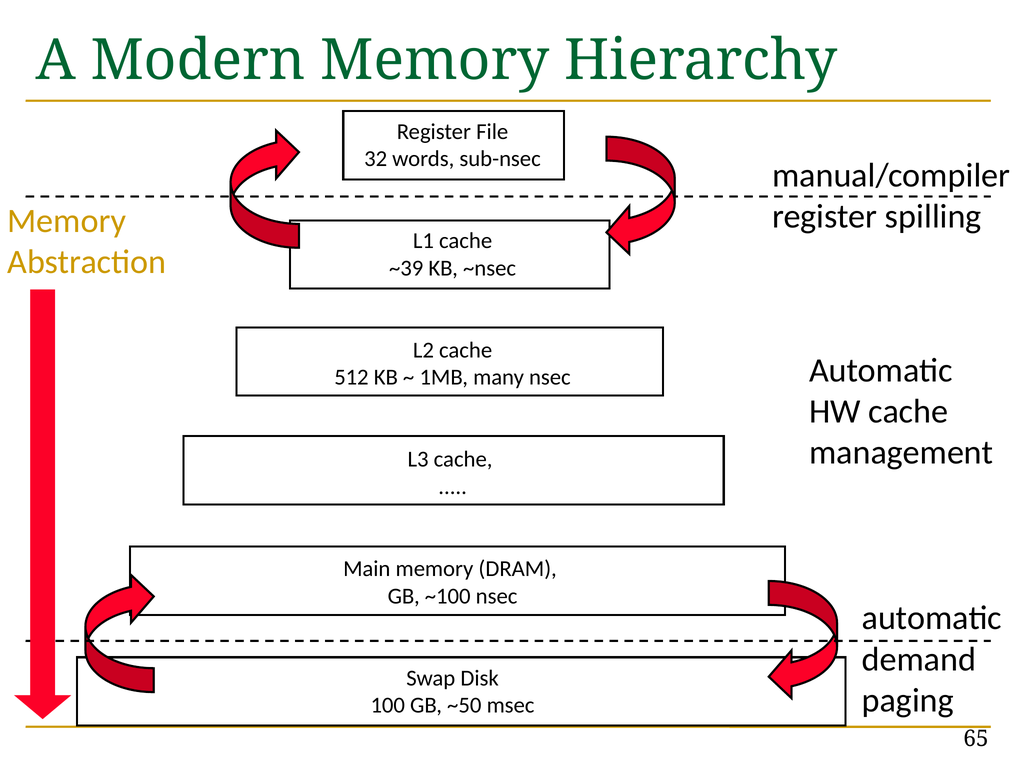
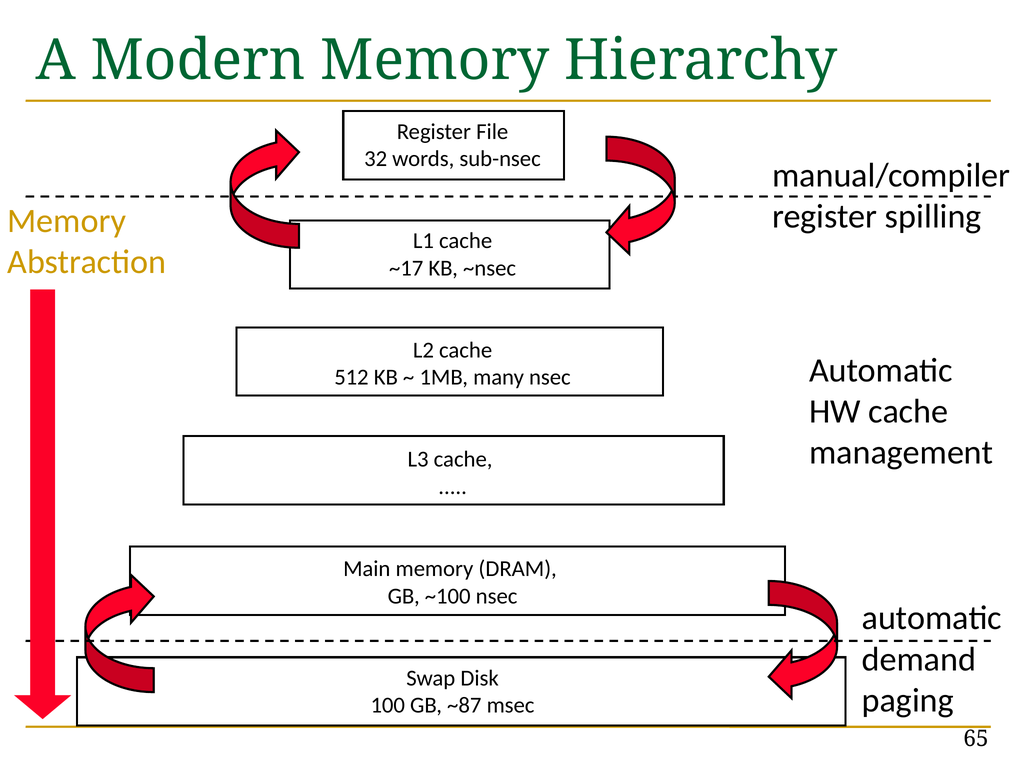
~39: ~39 -> ~17
~50: ~50 -> ~87
